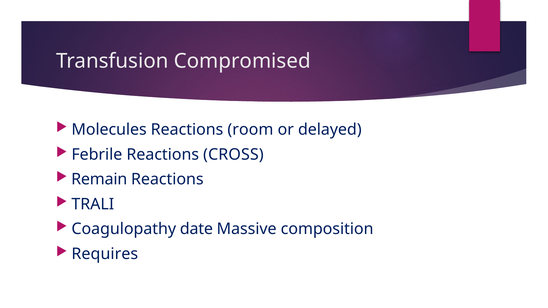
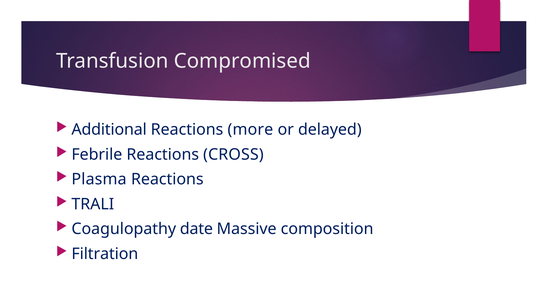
Molecules: Molecules -> Additional
room: room -> more
Remain: Remain -> Plasma
Requires: Requires -> Filtration
